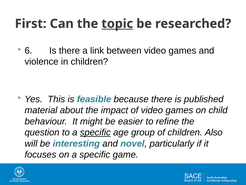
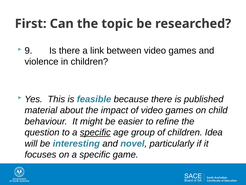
topic underline: present -> none
6: 6 -> 9
Also: Also -> Idea
